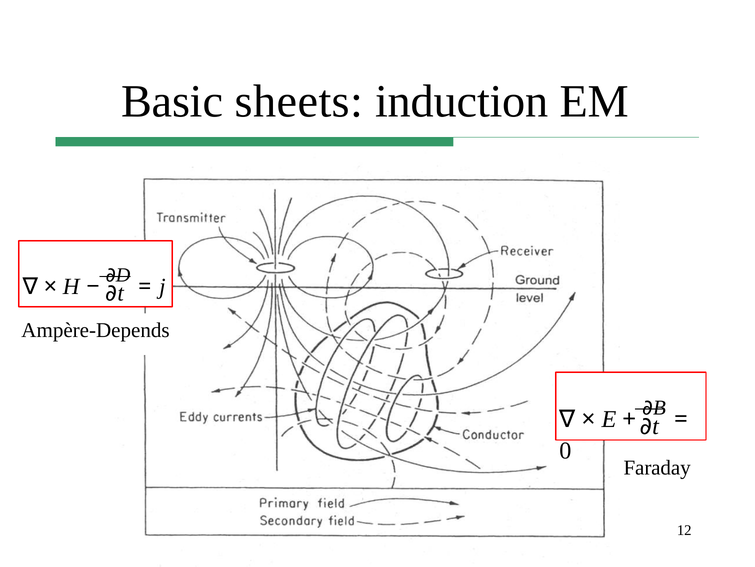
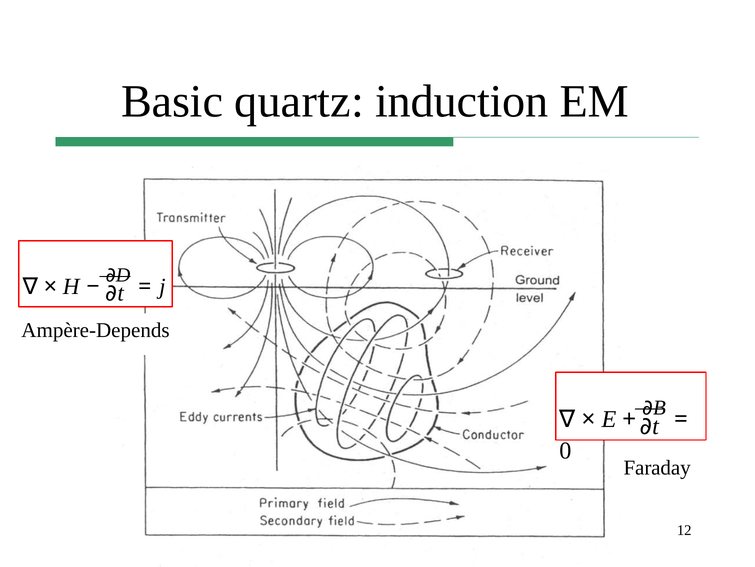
sheets: sheets -> quartz
